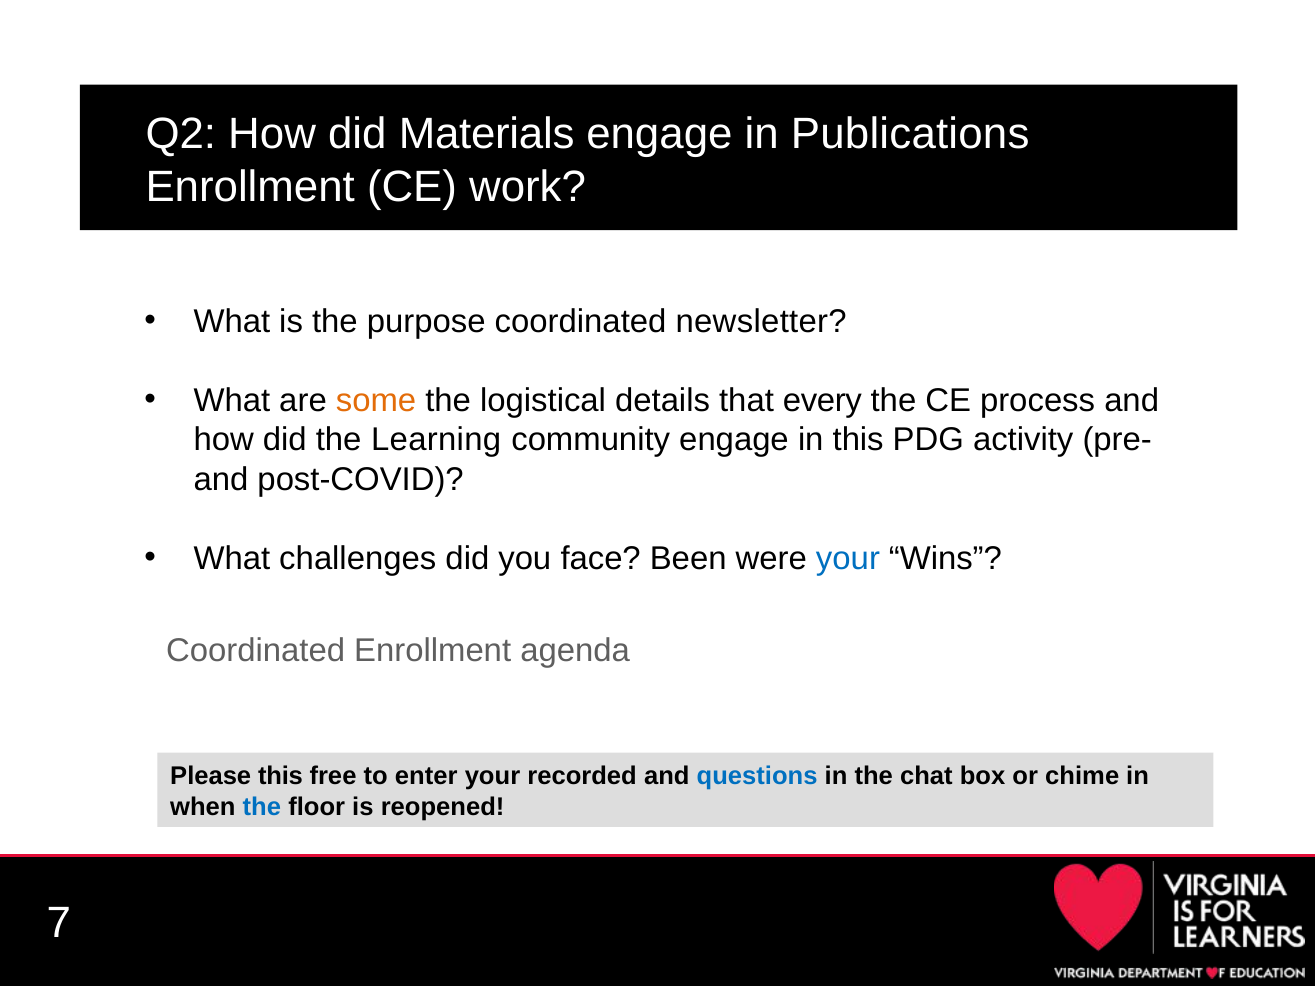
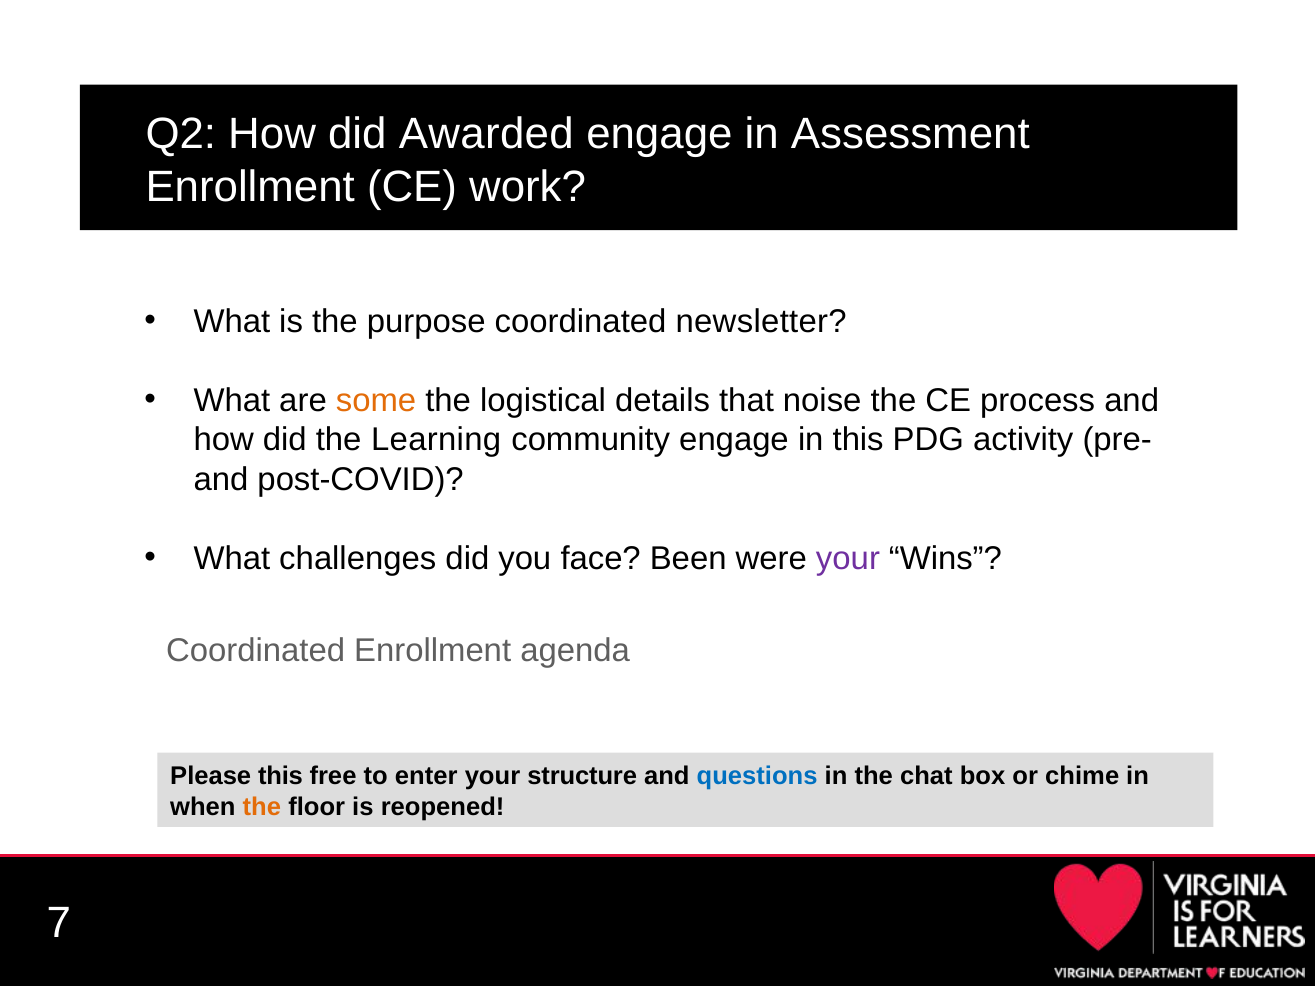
Materials: Materials -> Awarded
Publications: Publications -> Assessment
every: every -> noise
your at (848, 558) colour: blue -> purple
recorded: recorded -> structure
the at (262, 807) colour: blue -> orange
